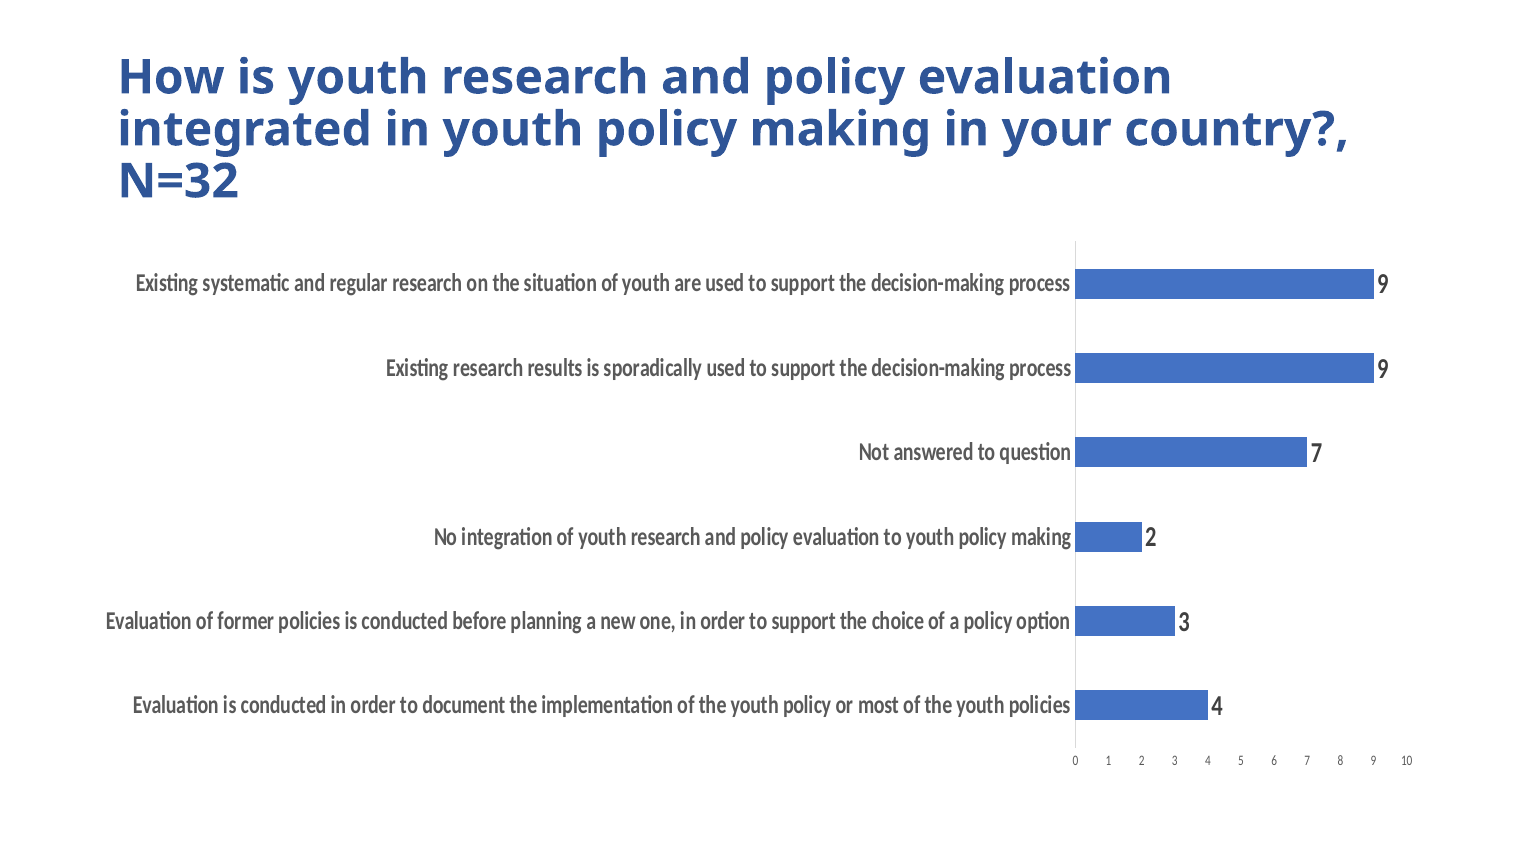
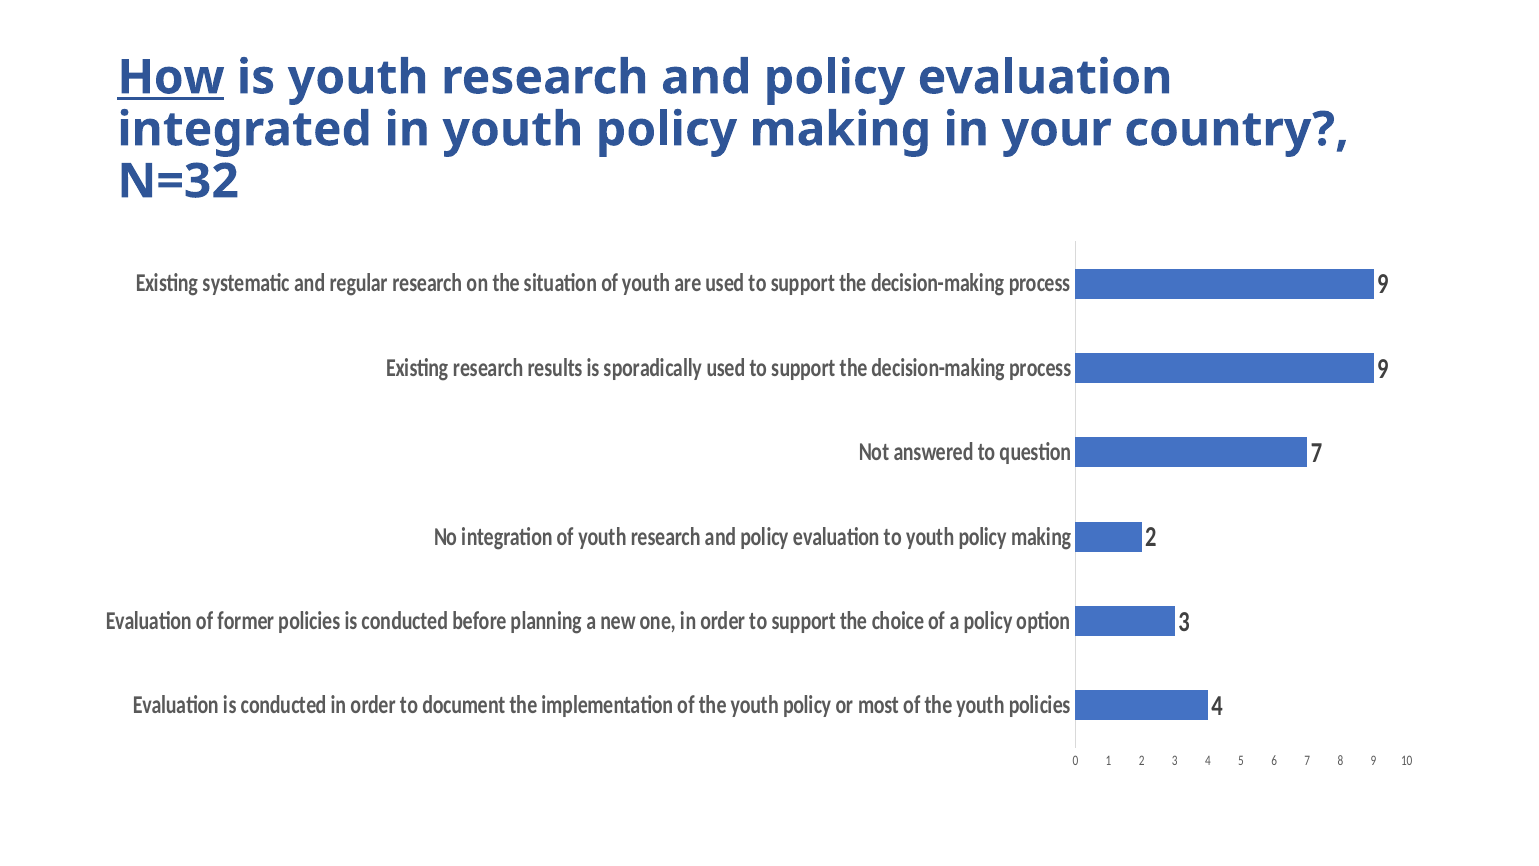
How underline: none -> present
